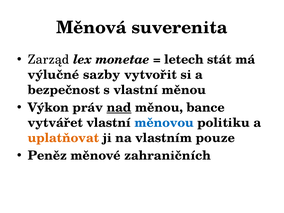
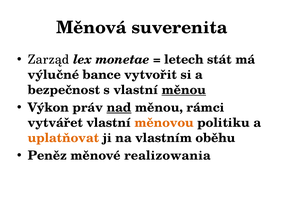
sazby: sazby -> bance
měnou at (184, 90) underline: none -> present
bance: bance -> rámci
měnovou colour: blue -> orange
pouze: pouze -> oběhu
zahraničních: zahraničních -> realizowania
